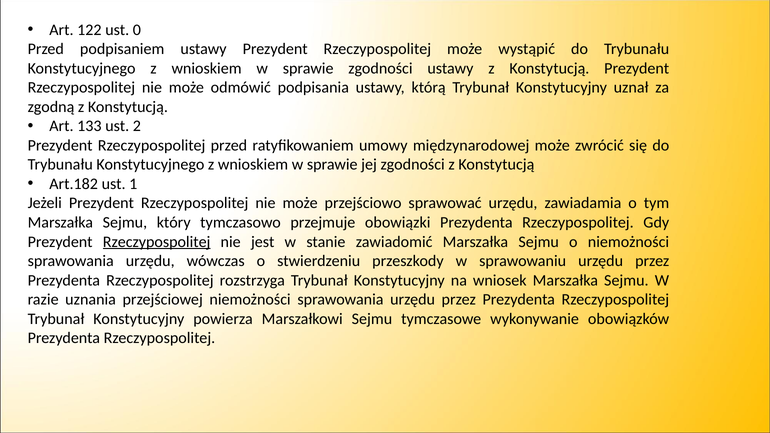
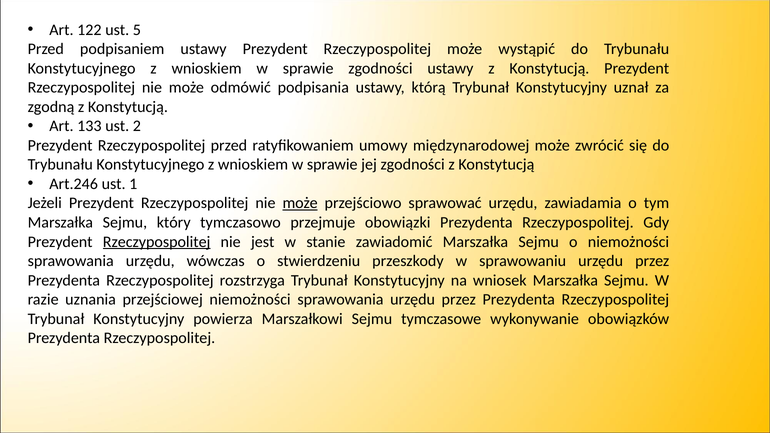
0: 0 -> 5
Art.182: Art.182 -> Art.246
może at (300, 203) underline: none -> present
